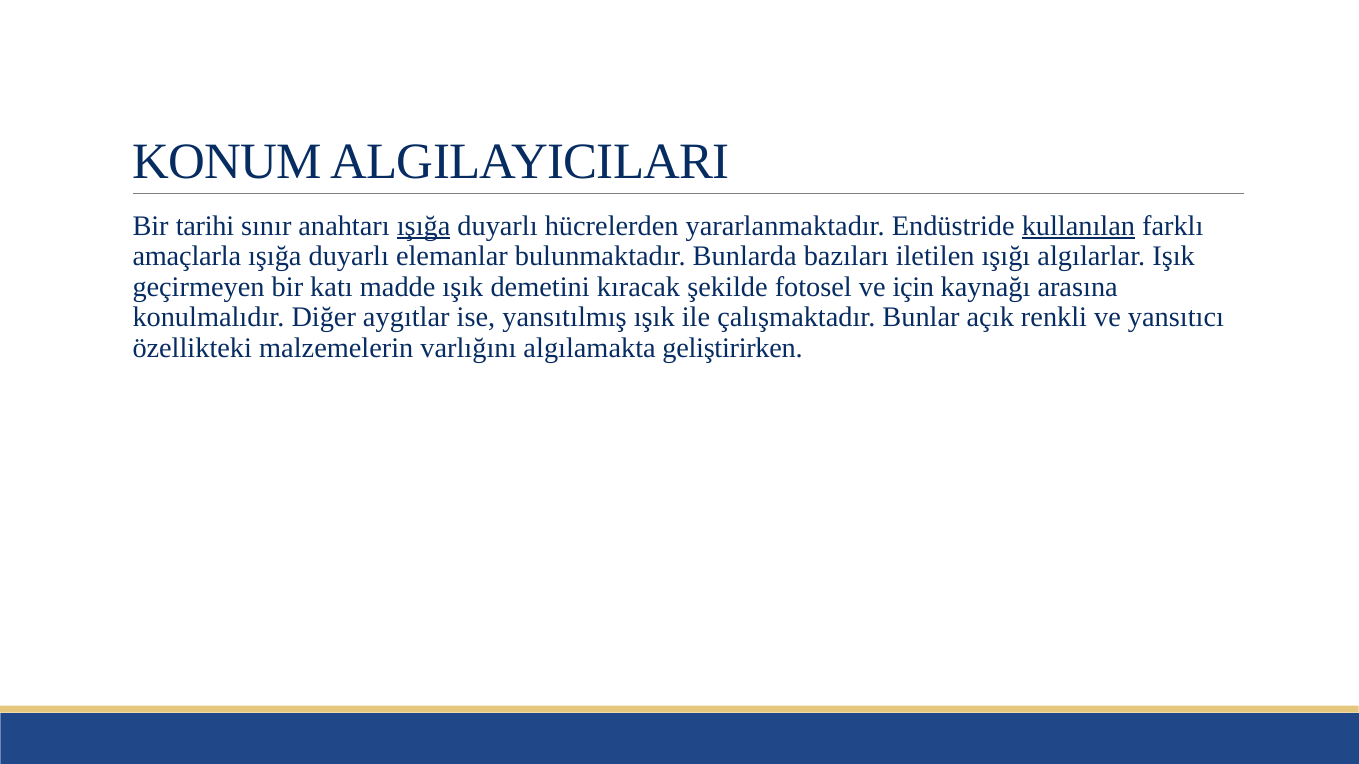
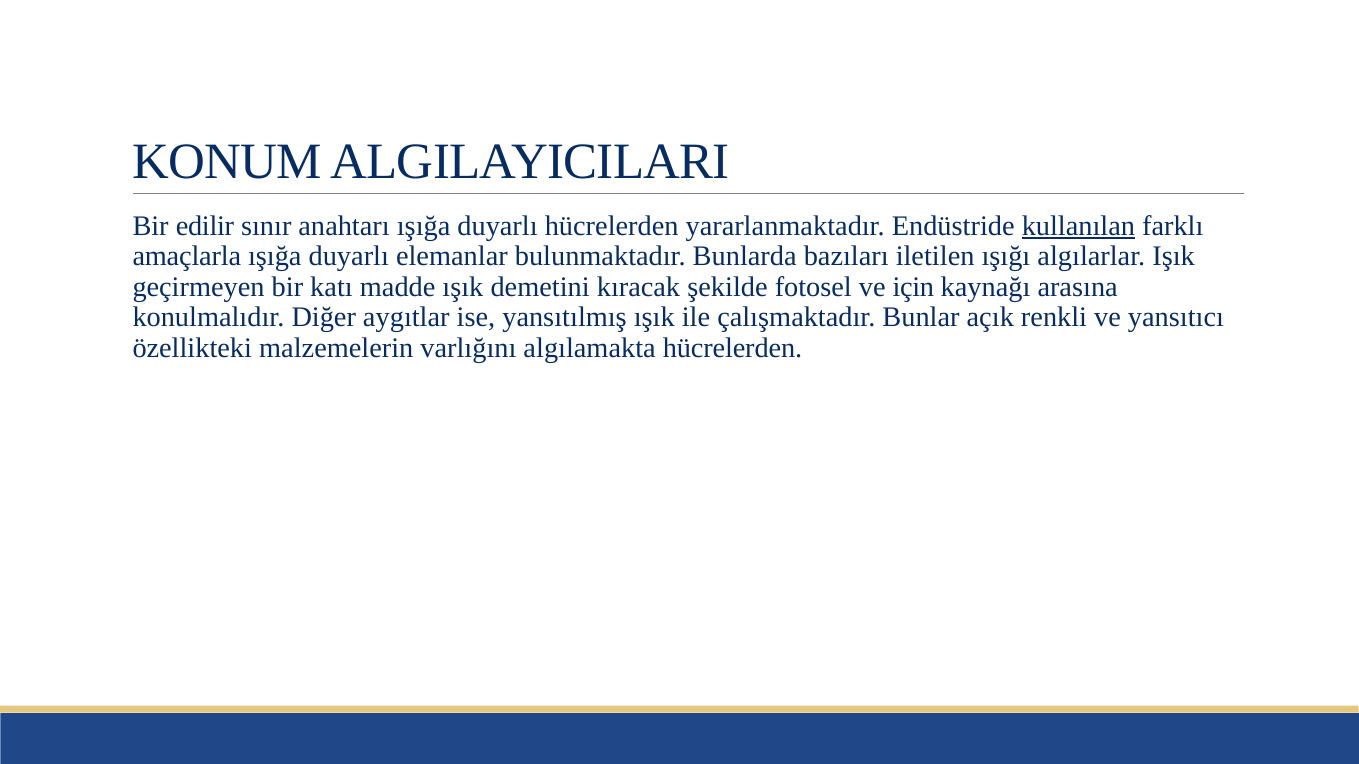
tarihi: tarihi -> edilir
ışığa at (424, 226) underline: present -> none
algılamakta geliştirirken: geliştirirken -> hücrelerden
